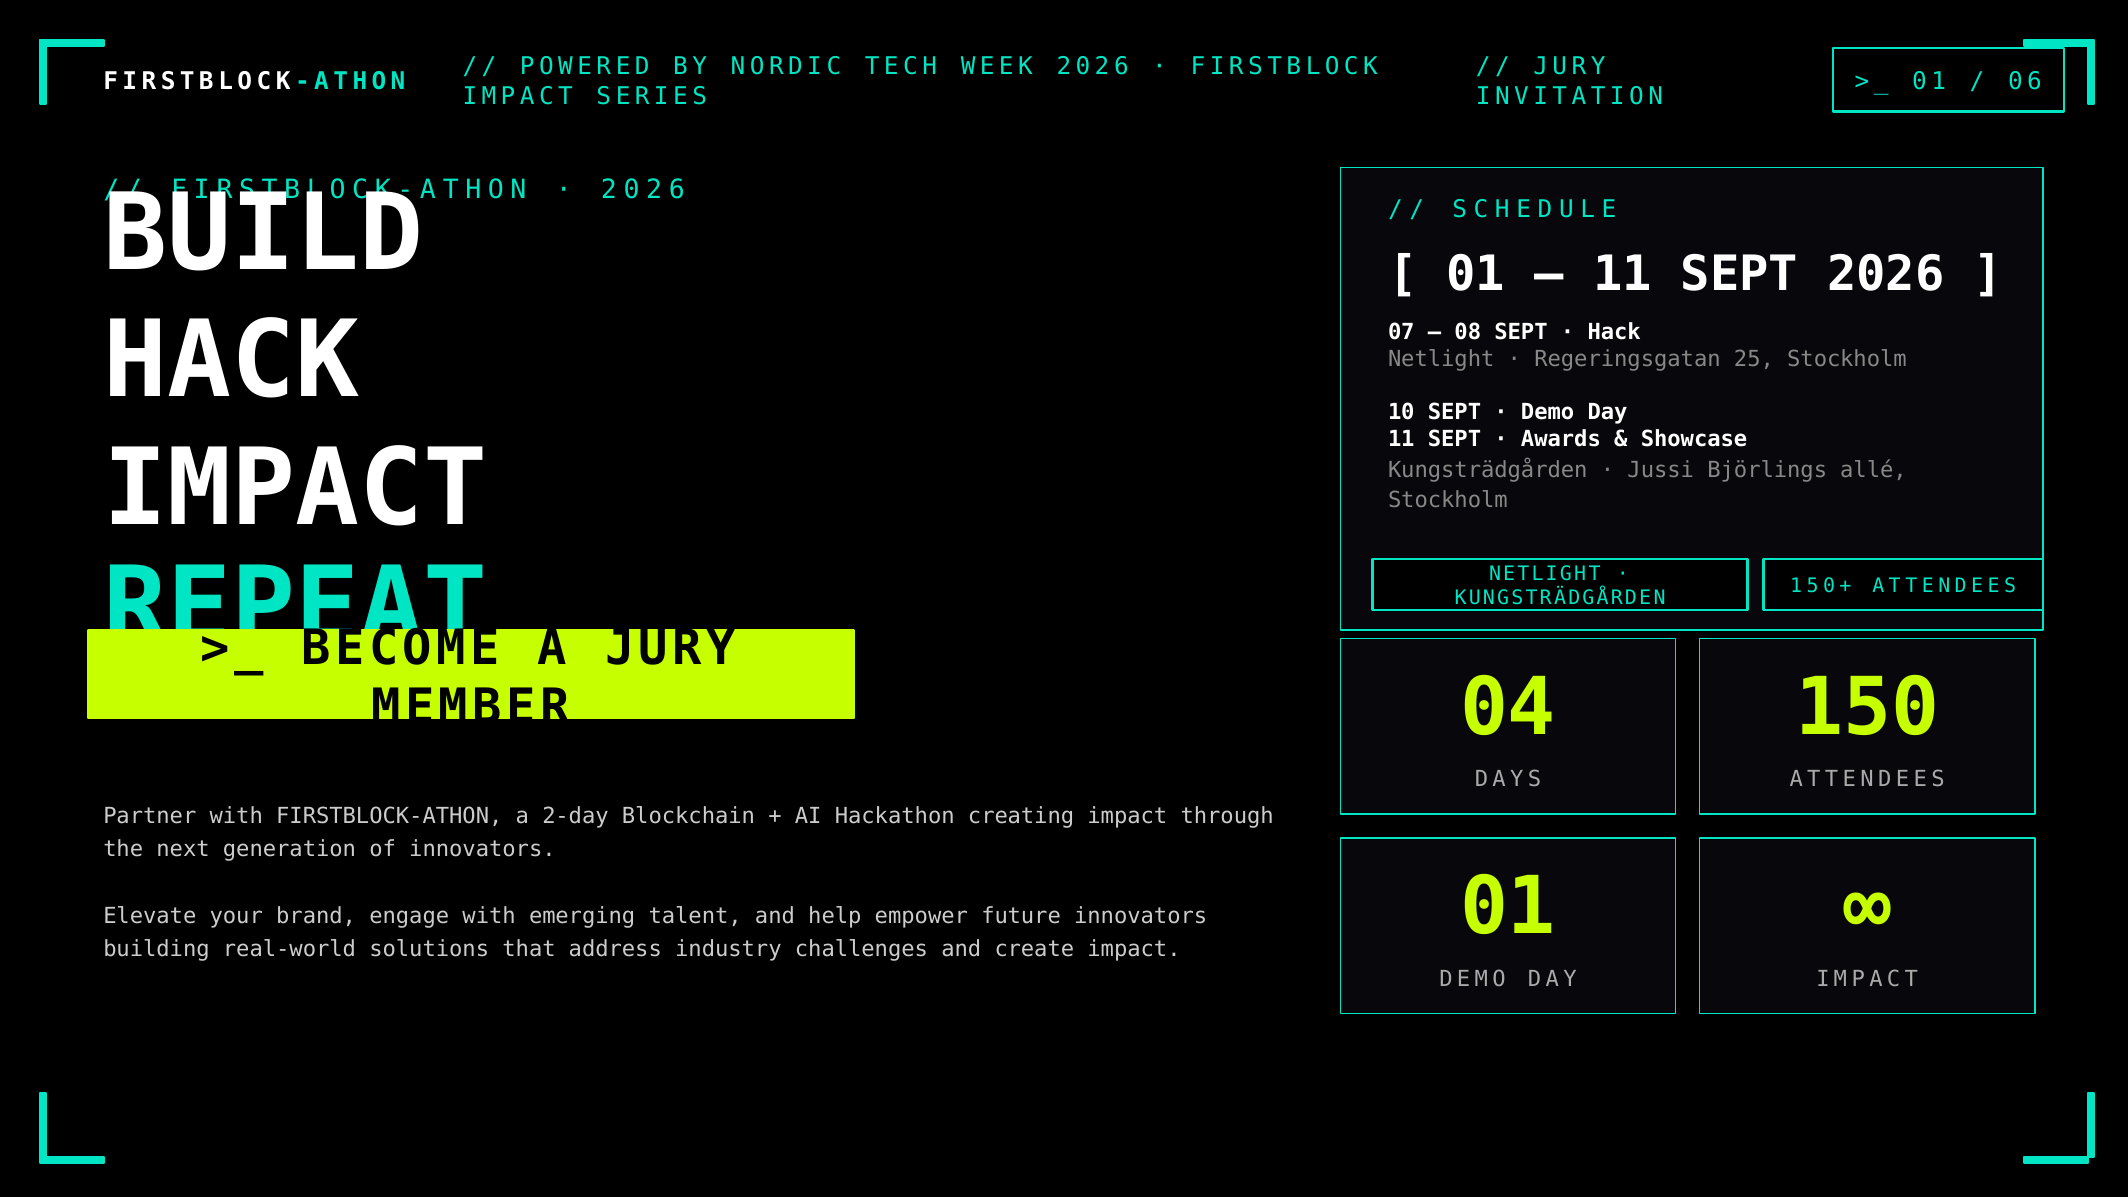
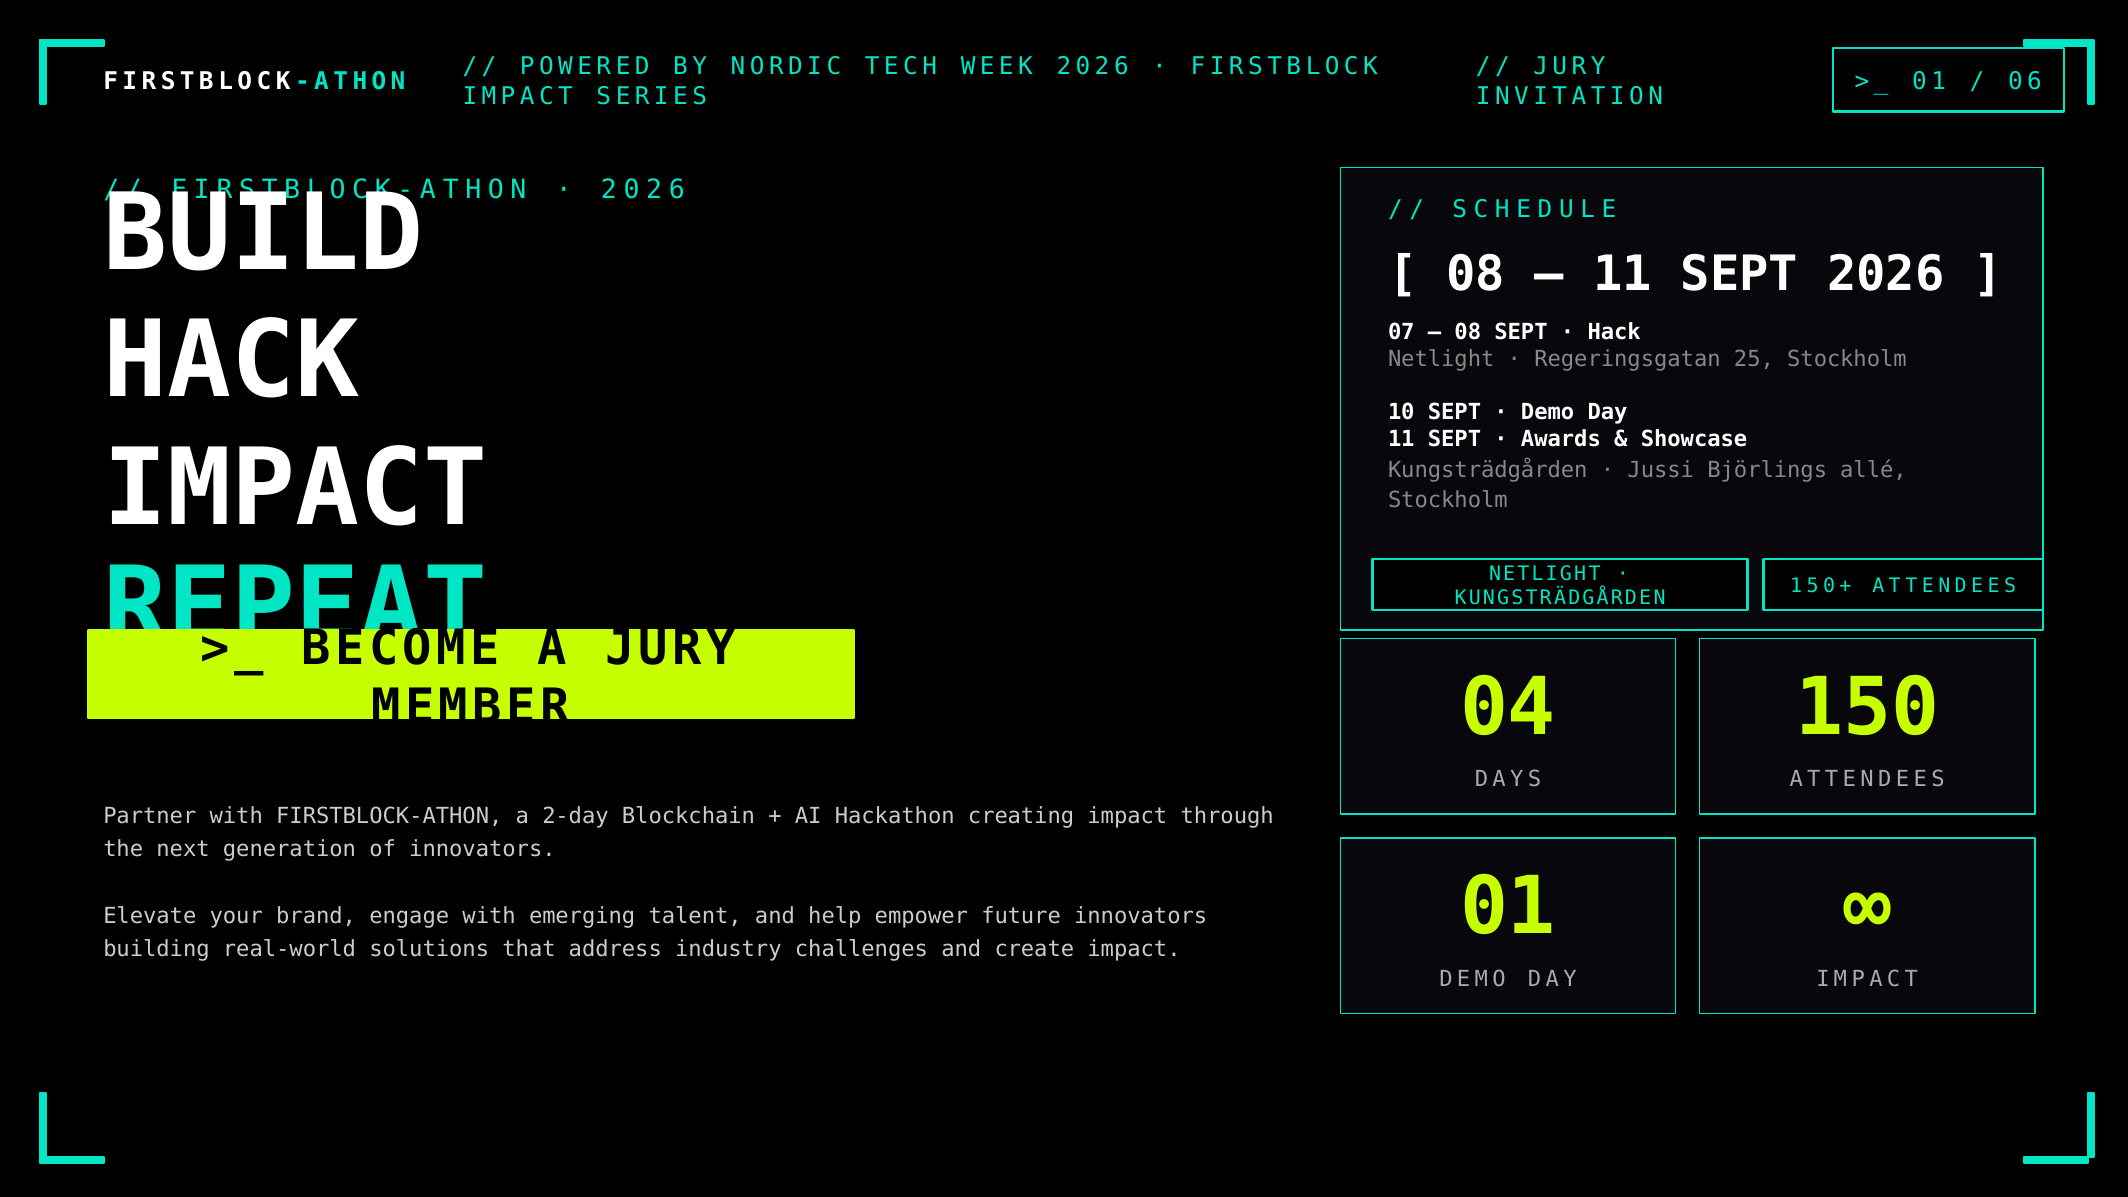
01 at (1476, 275): 01 -> 08
